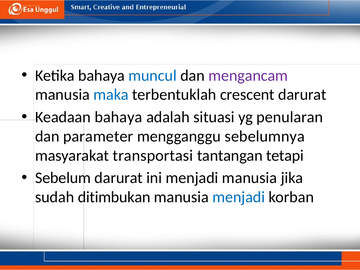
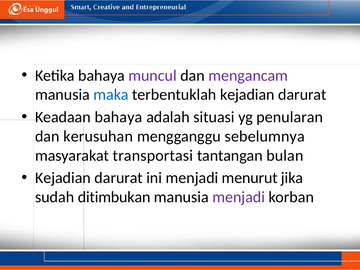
muncul colour: blue -> purple
terbentuklah crescent: crescent -> kejadian
parameter: parameter -> kerusuhan
tetapi: tetapi -> bulan
Sebelum at (63, 178): Sebelum -> Kejadian
menjadi manusia: manusia -> menurut
menjadi at (239, 197) colour: blue -> purple
